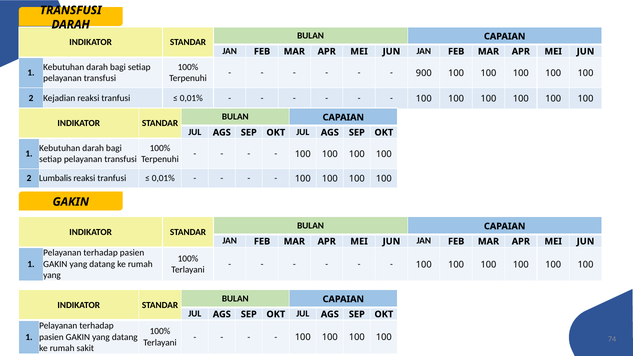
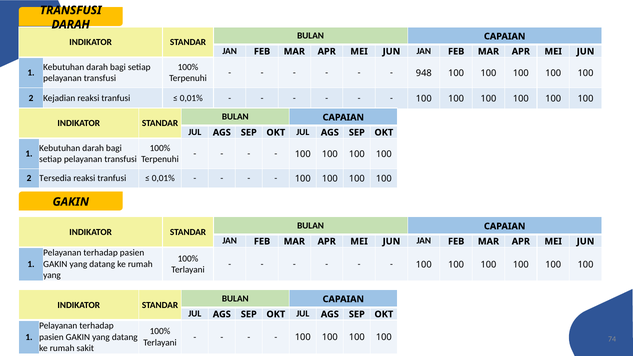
900: 900 -> 948
Lumbalis: Lumbalis -> Tersedia
